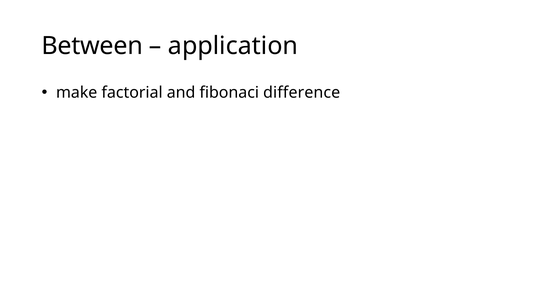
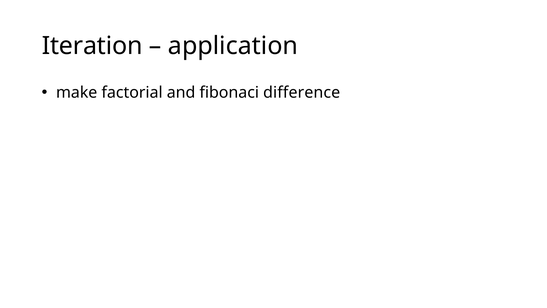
Between: Between -> Iteration
